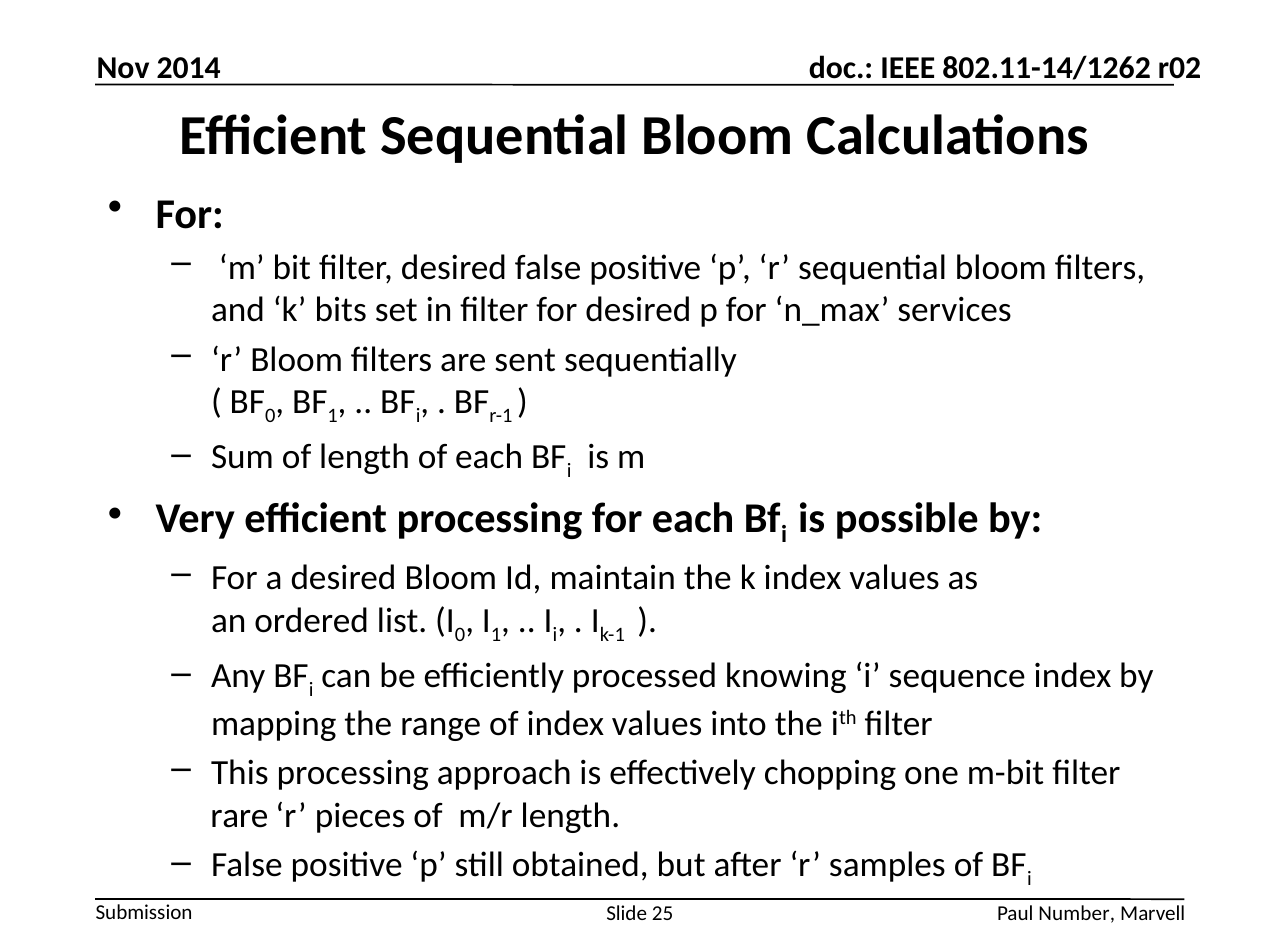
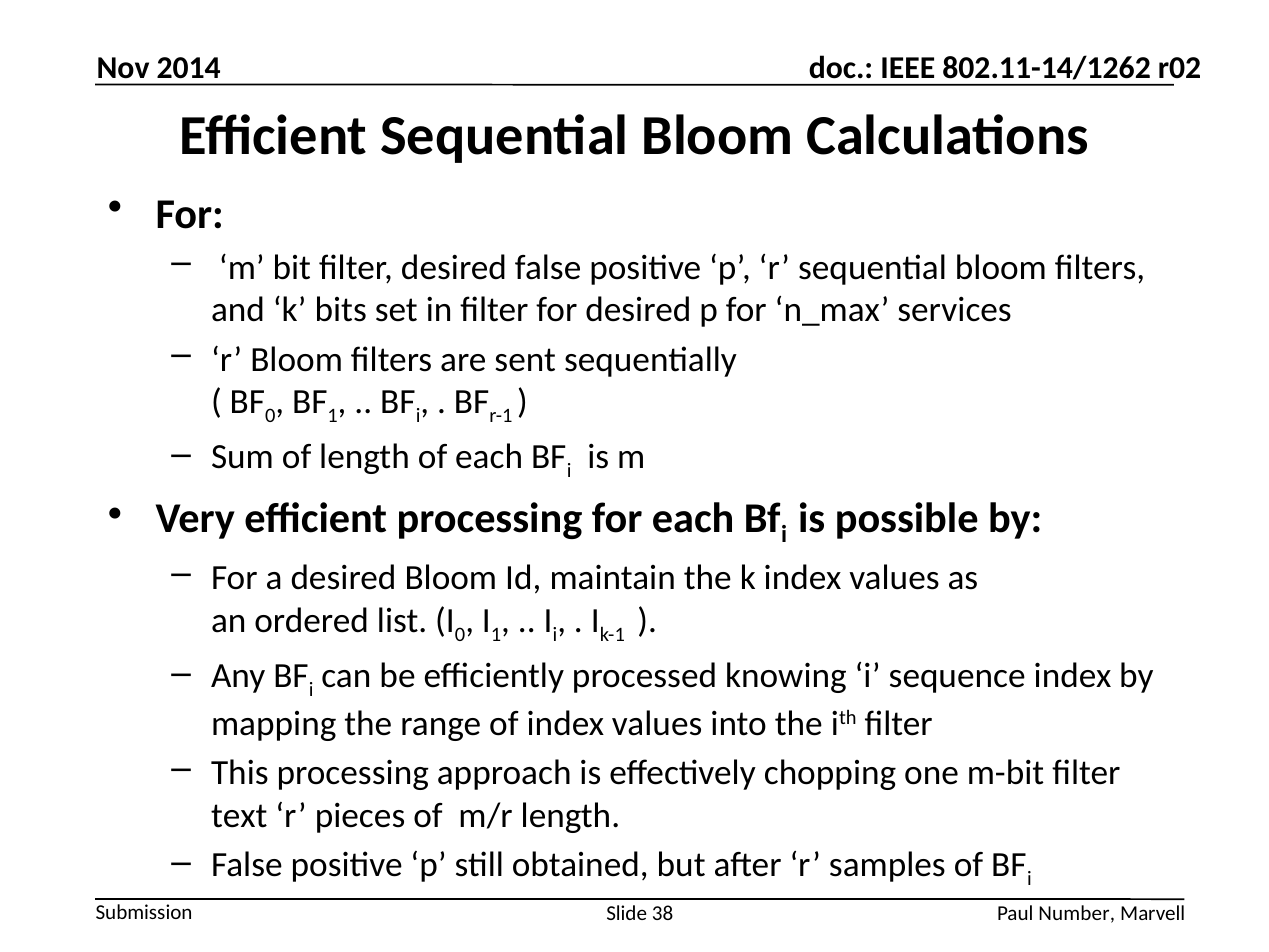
rare: rare -> text
25: 25 -> 38
